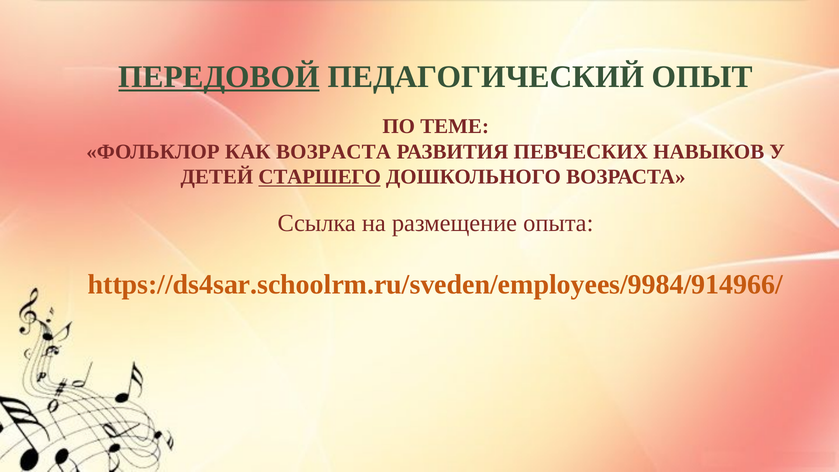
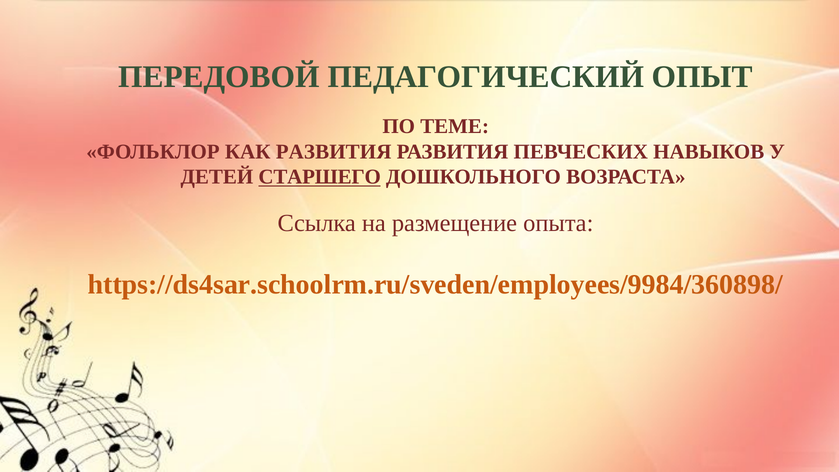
ПЕРЕДОВОЙ underline: present -> none
КАК ВОЗРАСТА: ВОЗРАСТА -> РАЗВИТИЯ
https://ds4sar.schoolrm.ru/sveden/employees/9984/914966/: https://ds4sar.schoolrm.ru/sveden/employees/9984/914966/ -> https://ds4sar.schoolrm.ru/sveden/employees/9984/360898/
